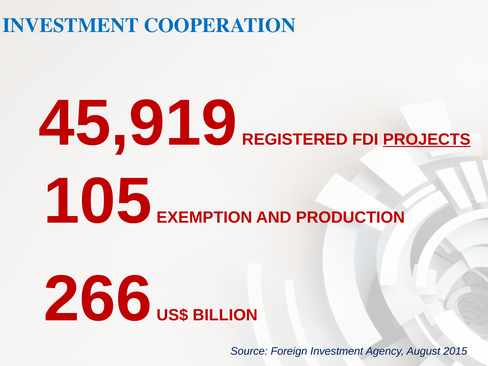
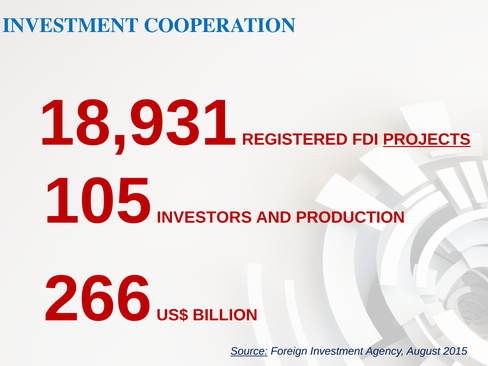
45,919: 45,919 -> 18,931
EXEMPTION: EXEMPTION -> INVESTORS
Source underline: none -> present
